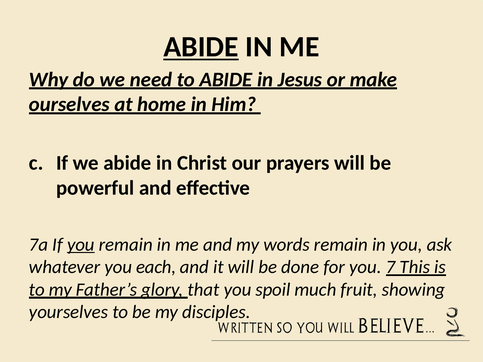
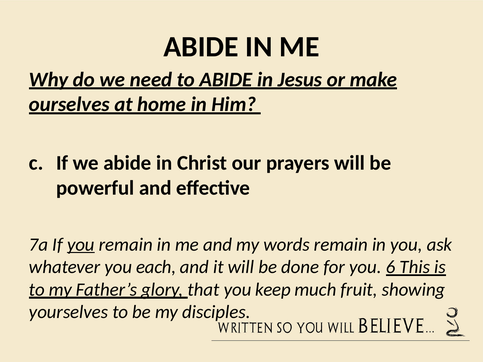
ABIDE at (201, 47) underline: present -> none
7: 7 -> 6
spoil: spoil -> keep
